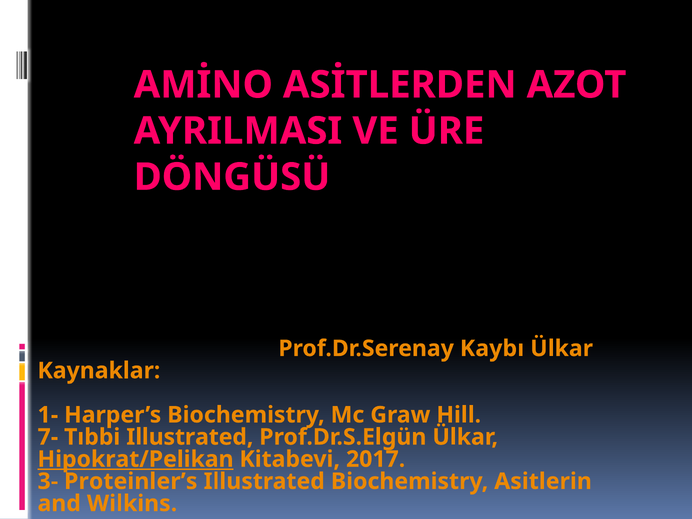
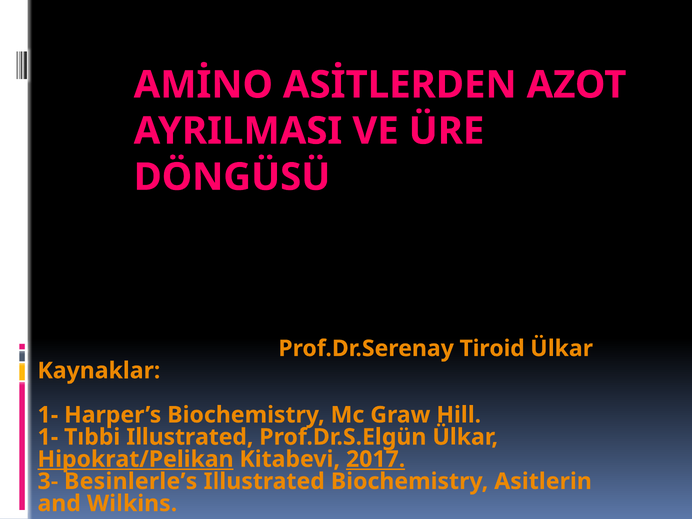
Kaybı: Kaybı -> Tiroid
7- at (48, 437): 7- -> 1-
2017 underline: none -> present
Proteinler’s: Proteinler’s -> Besinlerle’s
